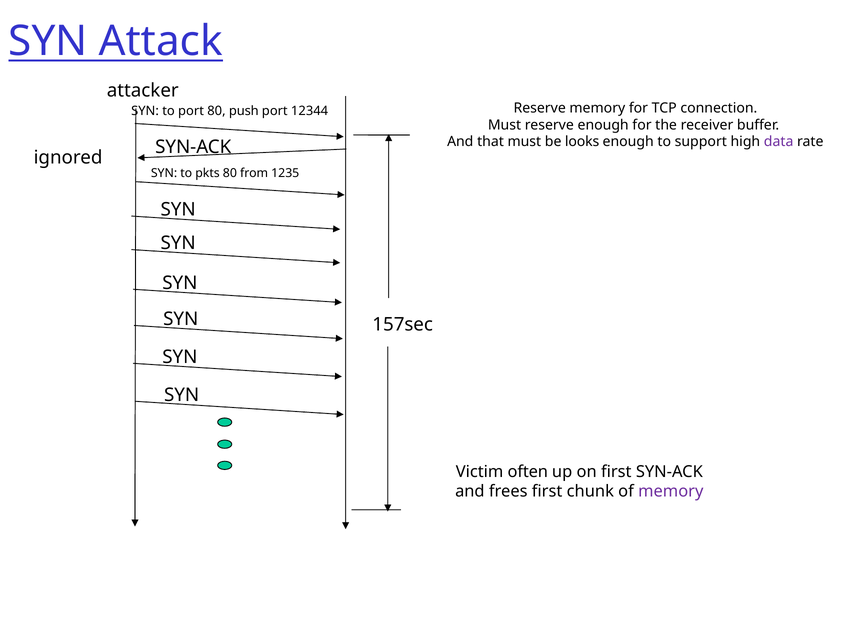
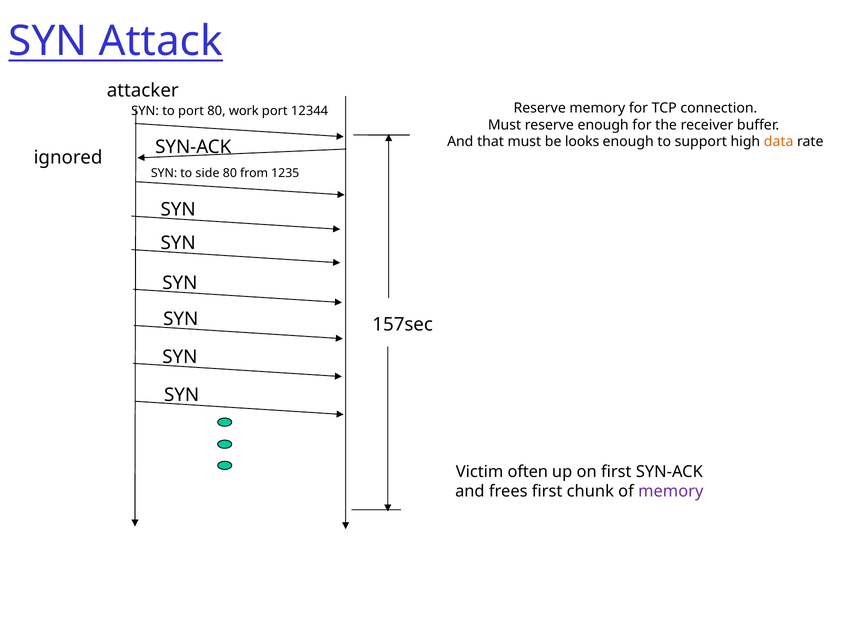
push: push -> work
data colour: purple -> orange
pkts: pkts -> side
